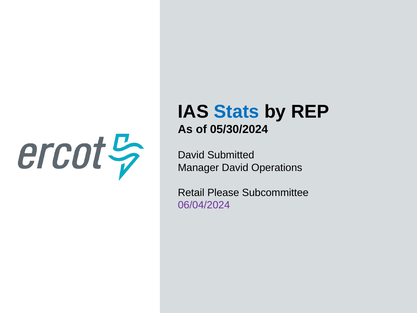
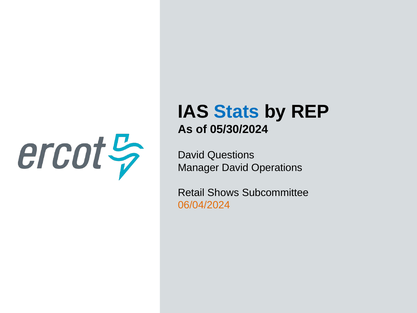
Submitted: Submitted -> Questions
Please: Please -> Shows
06/04/2024 colour: purple -> orange
